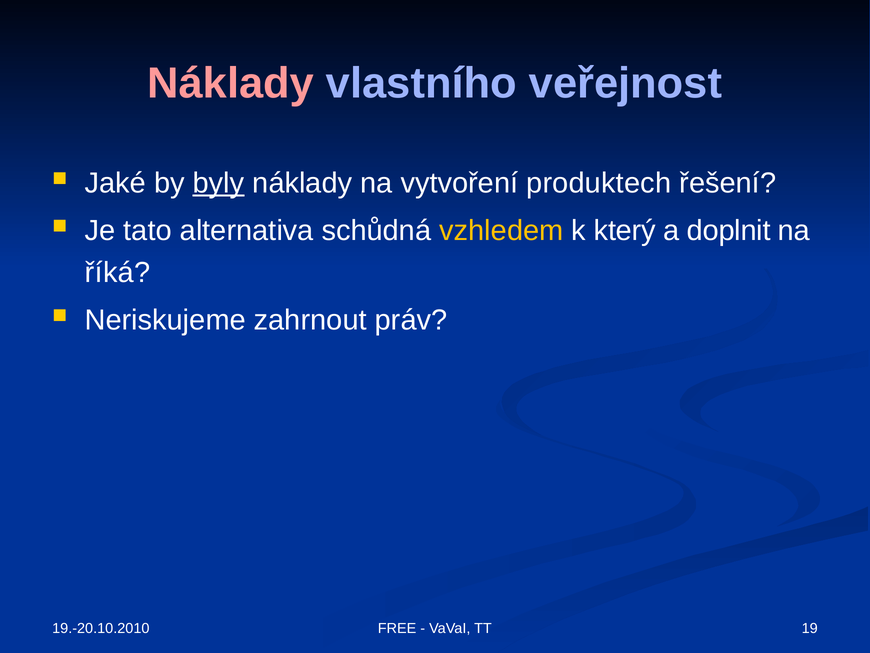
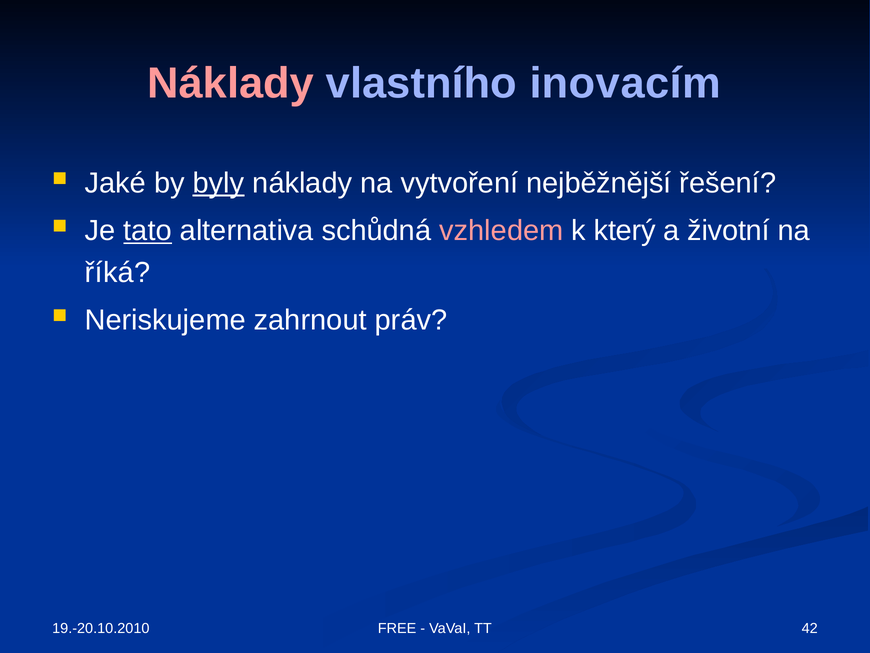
veřejnost: veřejnost -> inovacím
produktech: produktech -> nejběžnější
tato underline: none -> present
vzhledem colour: yellow -> pink
doplnit: doplnit -> životní
19: 19 -> 42
